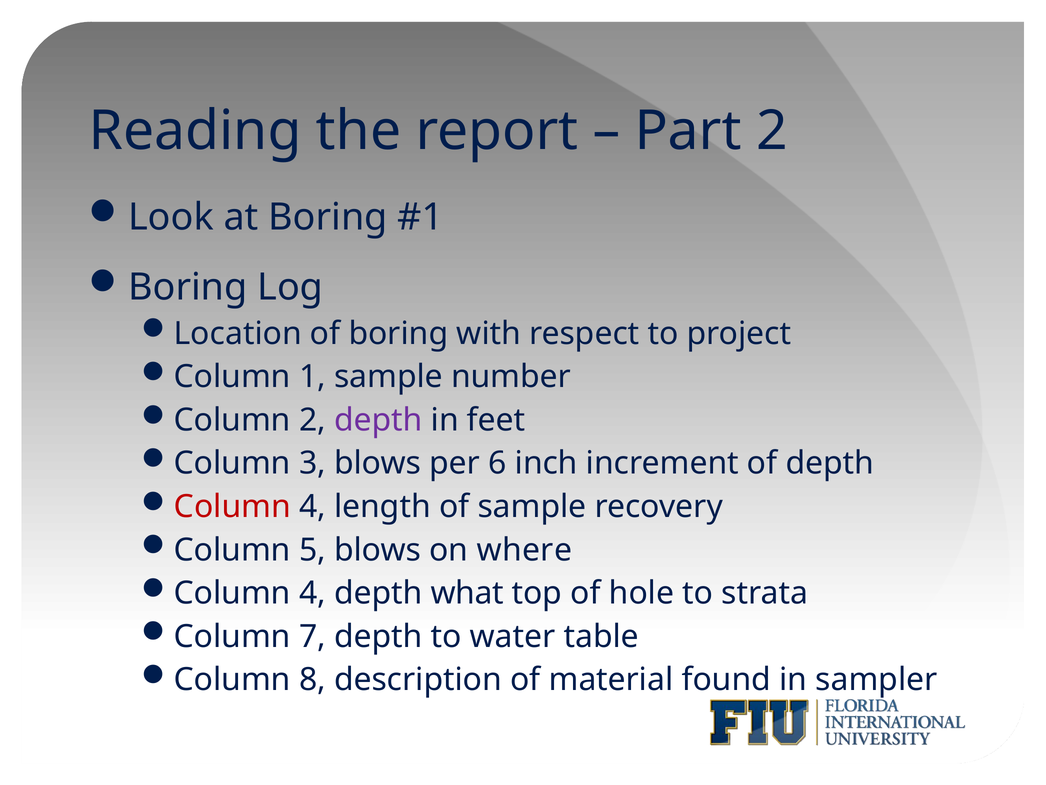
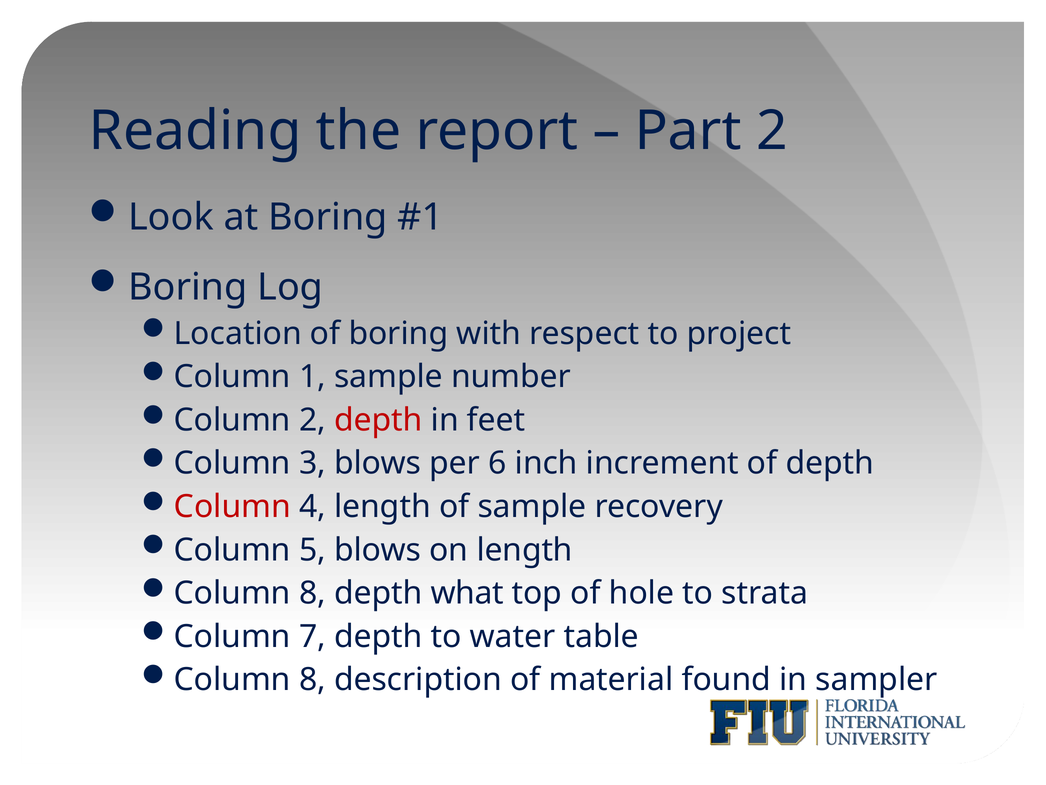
depth at (378, 420) colour: purple -> red
on where: where -> length
4 at (312, 593): 4 -> 8
